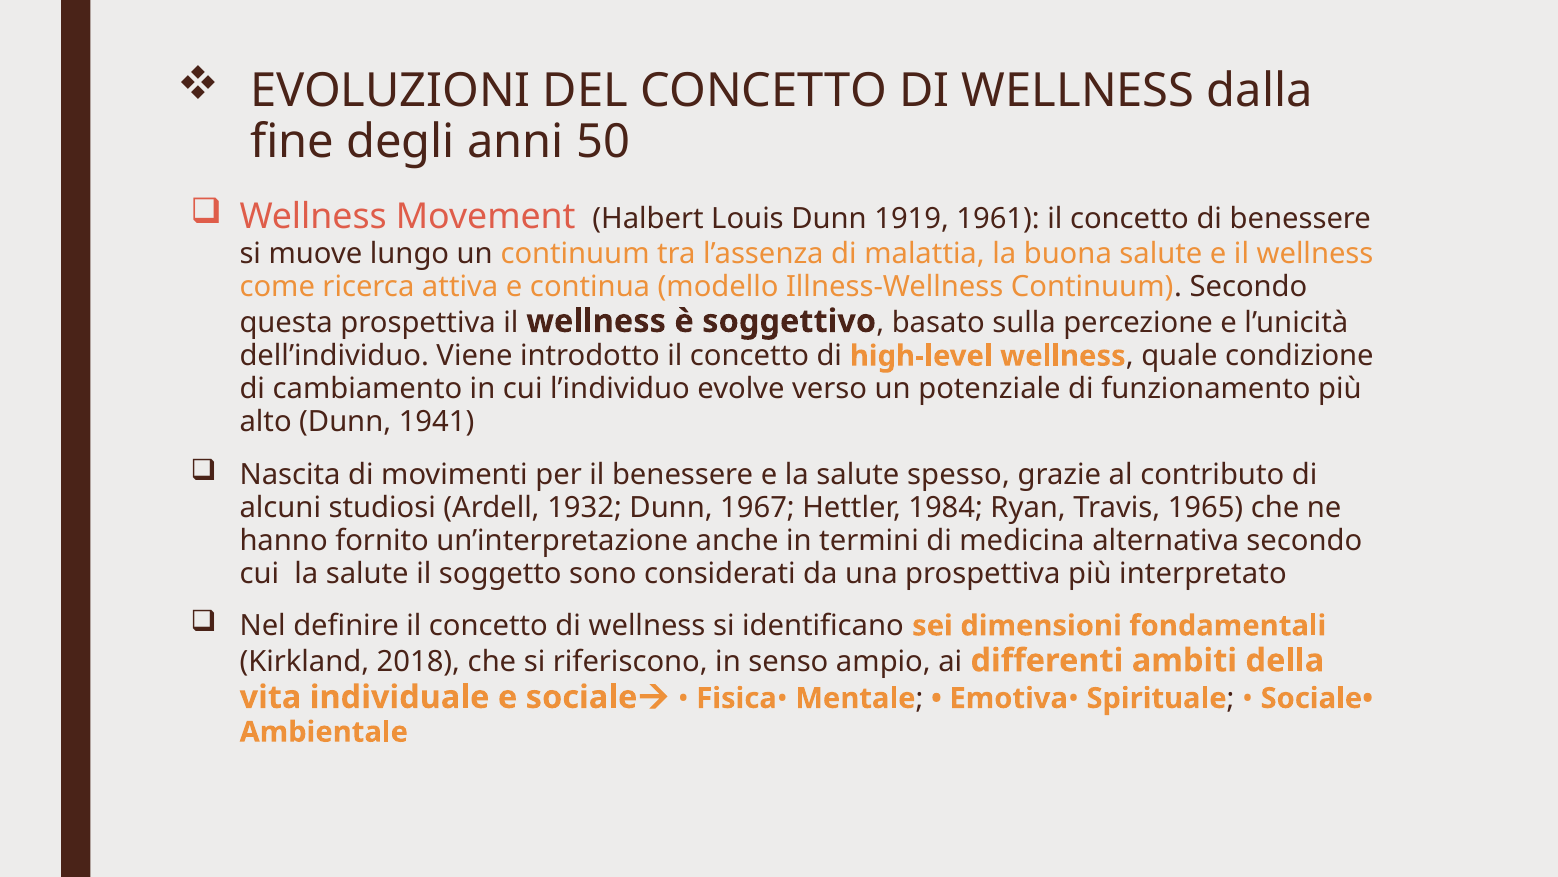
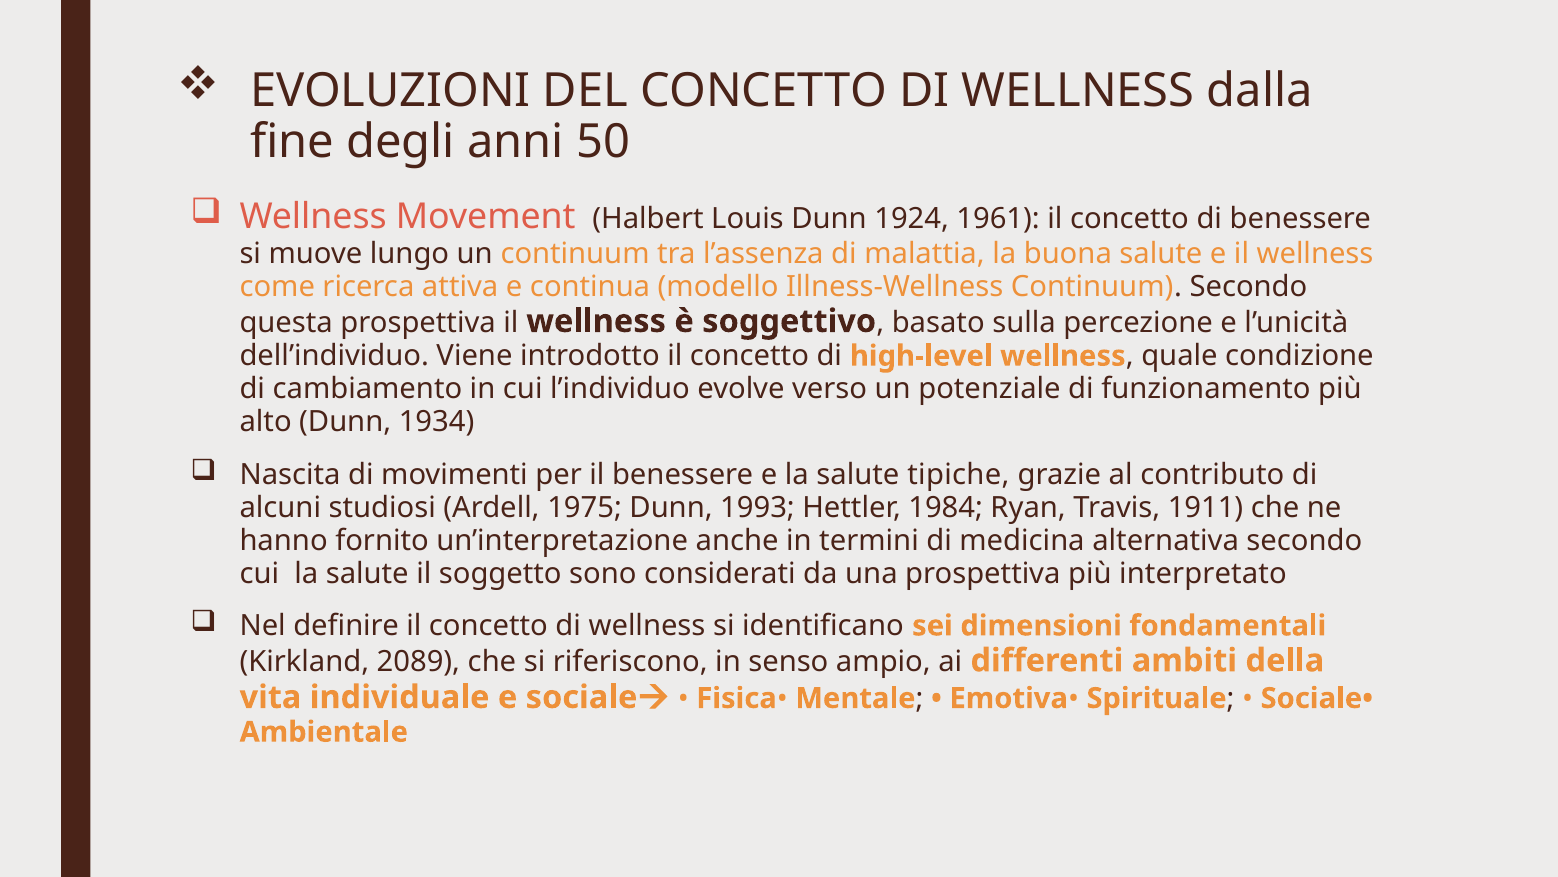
1919: 1919 -> 1924
1941: 1941 -> 1934
spesso: spesso -> tipiche
1932: 1932 -> 1975
1967: 1967 -> 1993
1965: 1965 -> 1911
2018: 2018 -> 2089
